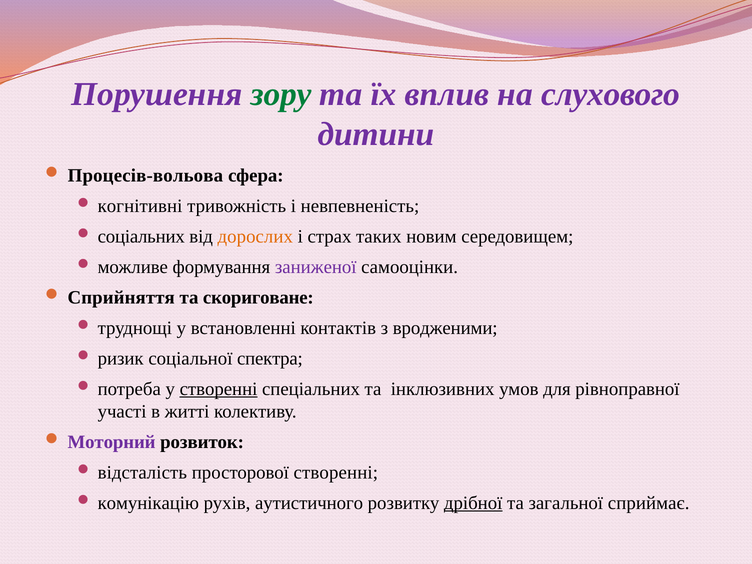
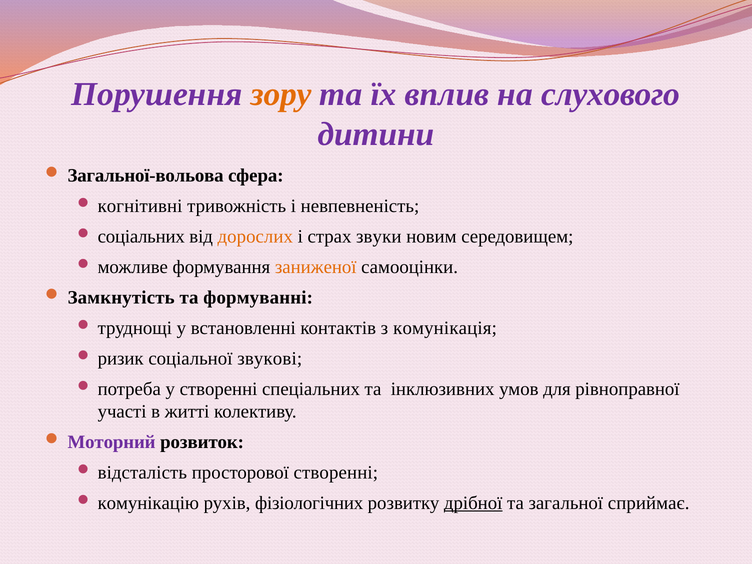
зору colour: green -> orange
Процесів-вольова: Процесів-вольова -> Загальної-вольова
таких: таких -> звуки
заниженої colour: purple -> orange
Сприйняття: Сприйняття -> Замкнутість
скориговане: скориговане -> формуванні
вродженими: вродженими -> комунікація
спектра: спектра -> звукові
створенні at (219, 389) underline: present -> none
аутистичного: аутистичного -> фізіологічних
